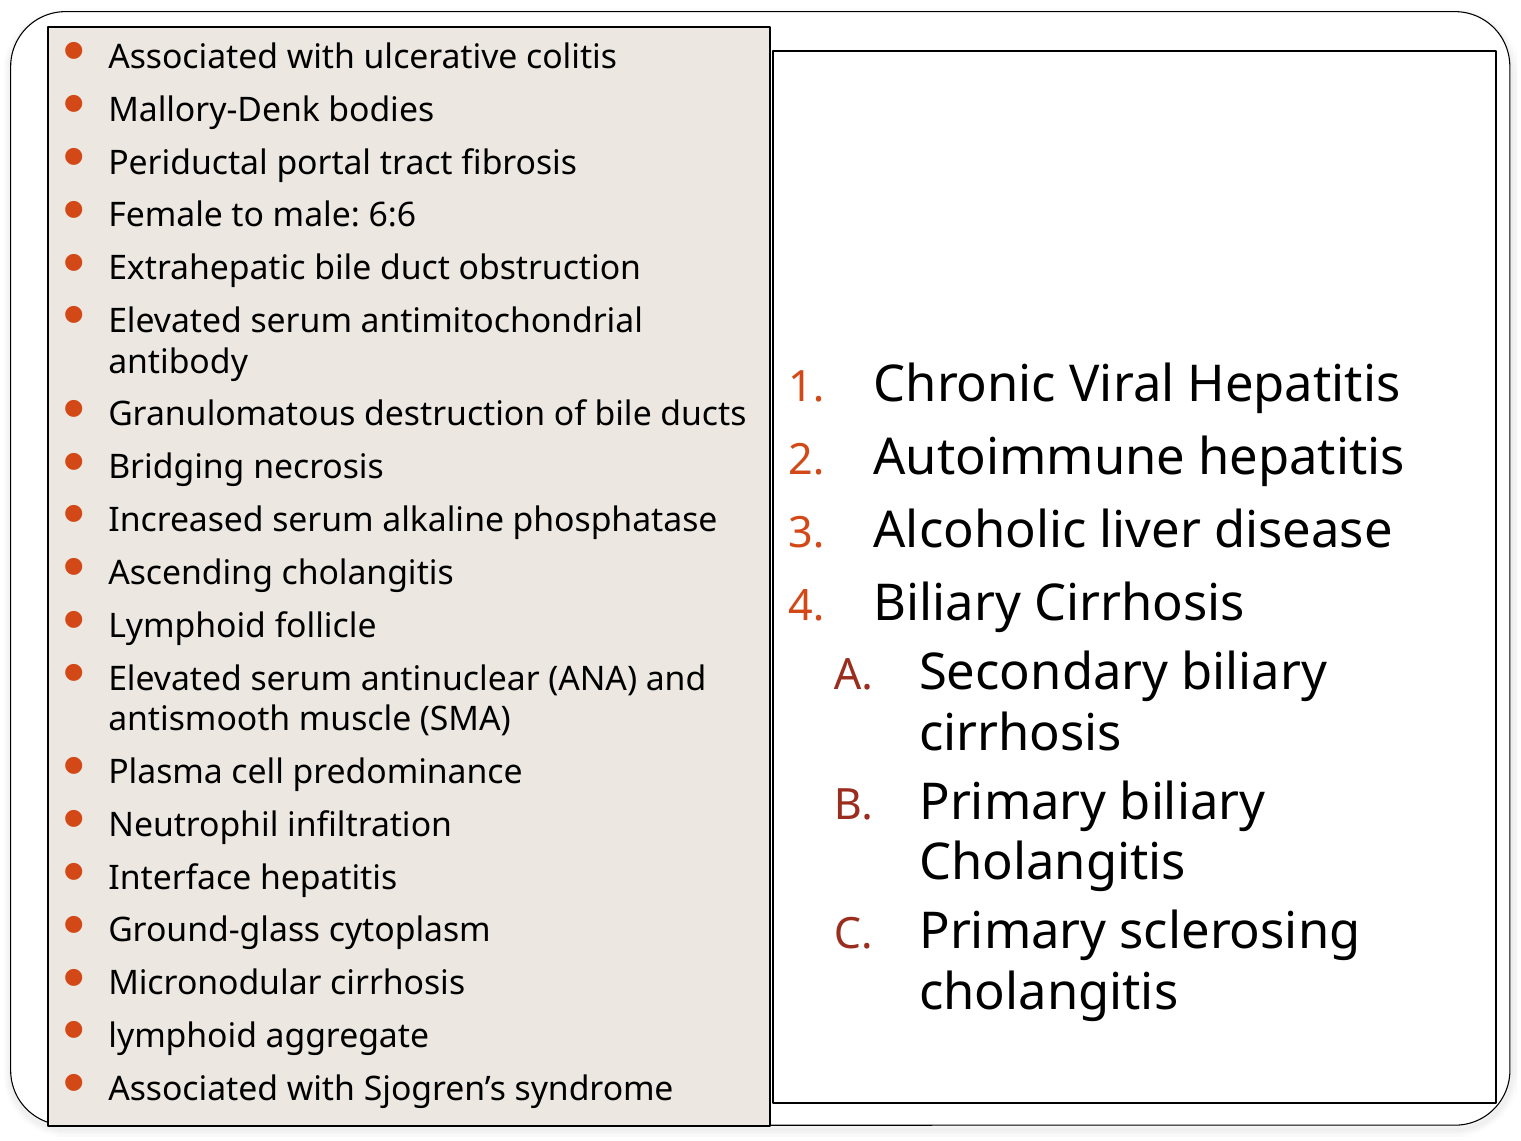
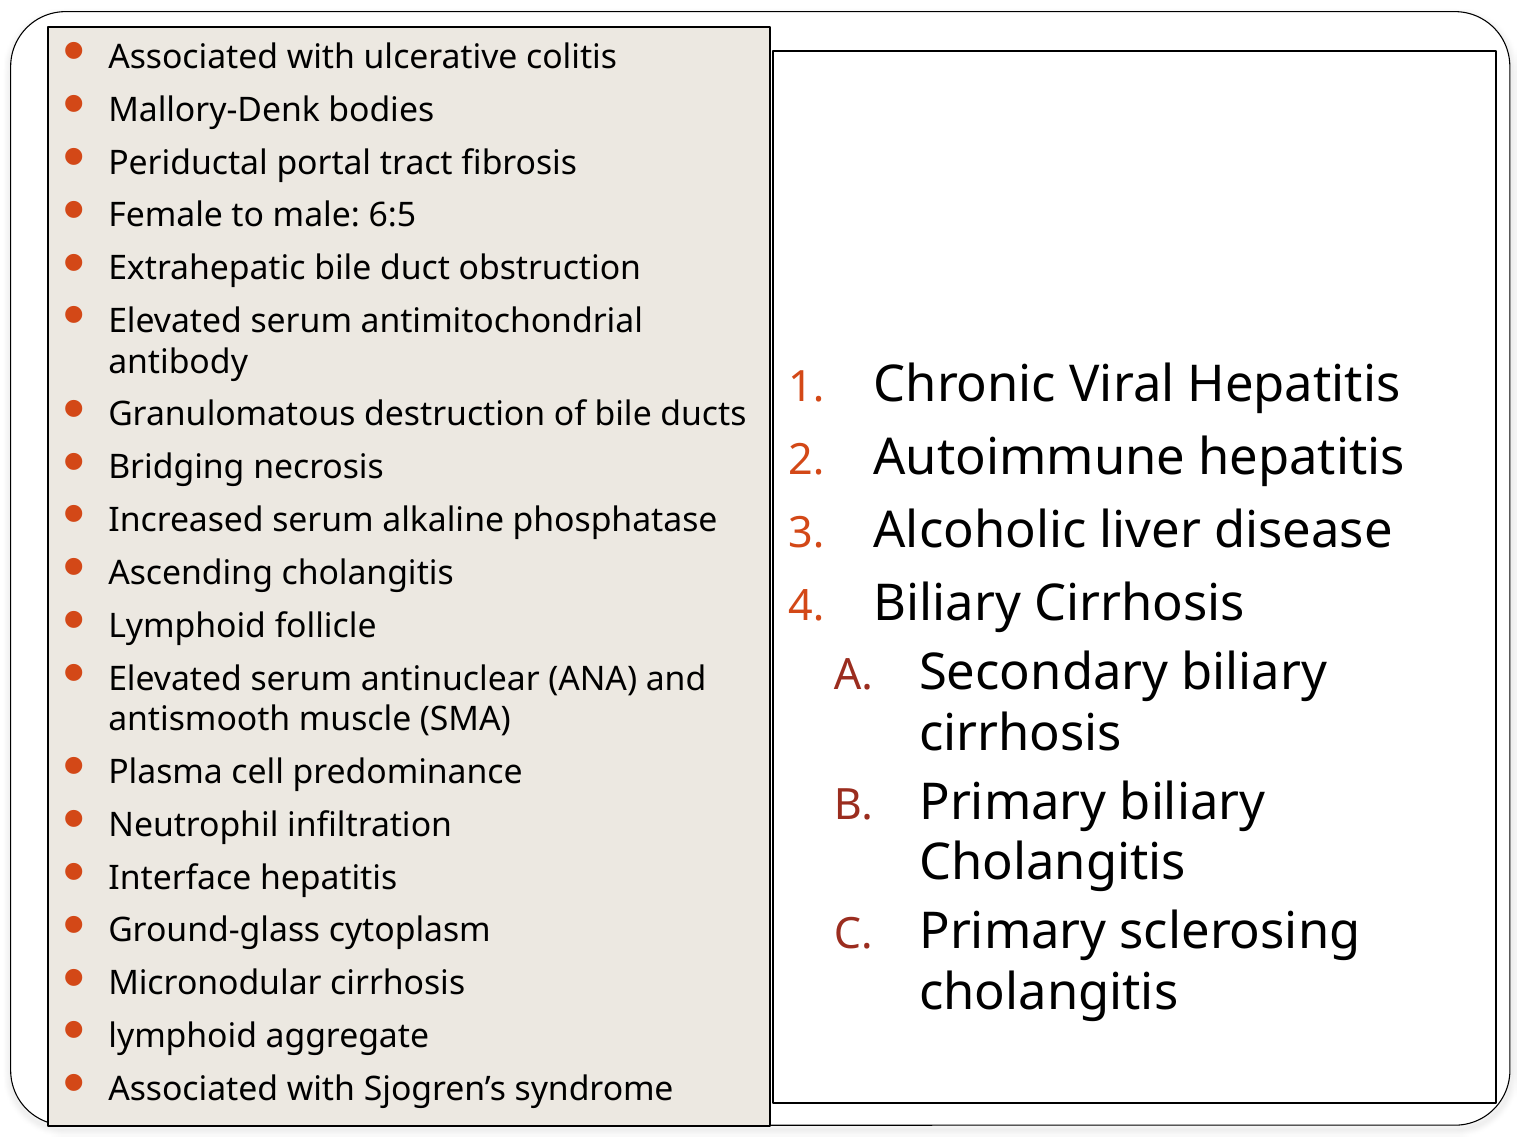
6:6: 6:6 -> 6:5
